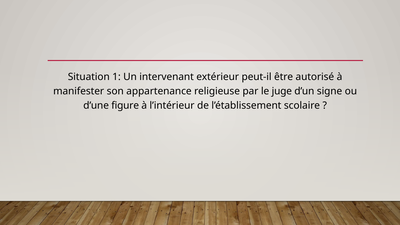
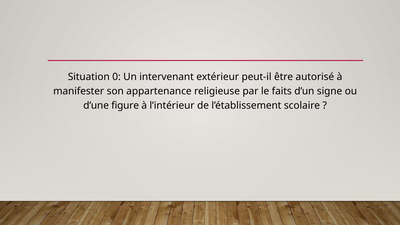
1: 1 -> 0
juge: juge -> faits
